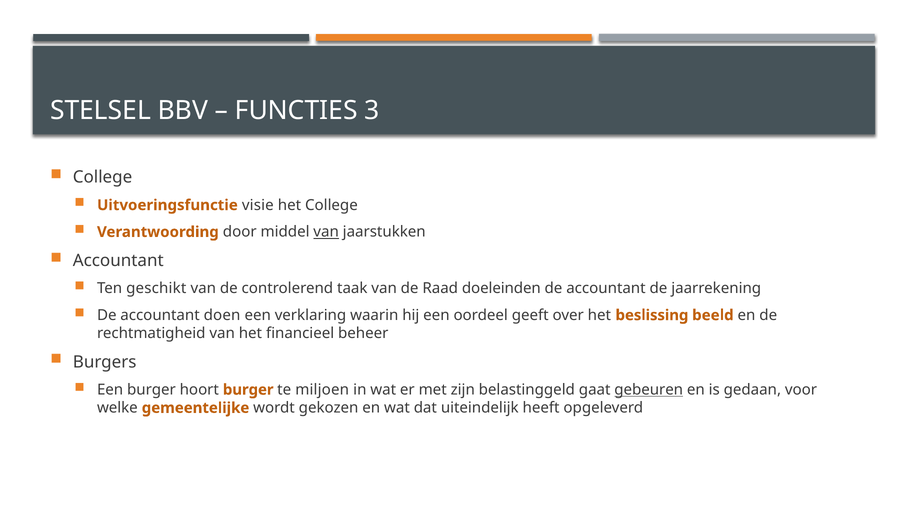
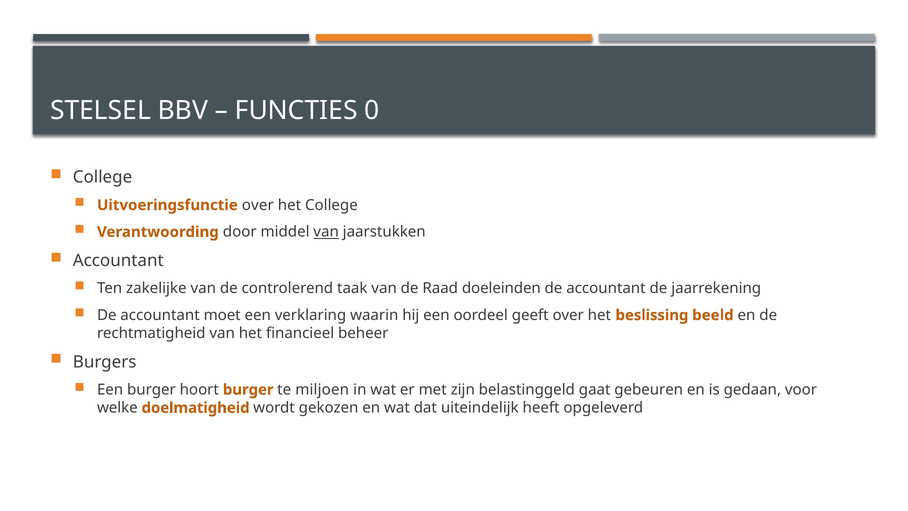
3: 3 -> 0
Uitvoeringsfunctie visie: visie -> over
geschikt: geschikt -> zakelijke
doen: doen -> moet
gebeuren underline: present -> none
gemeentelijke: gemeentelijke -> doelmatigheid
